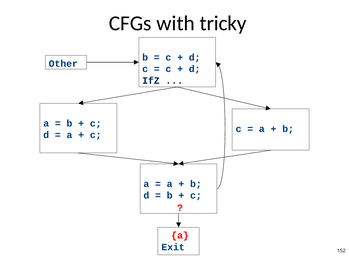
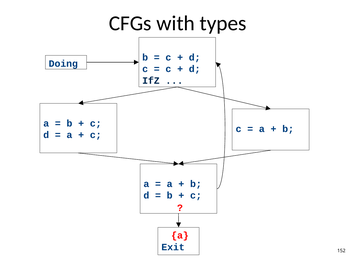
tricky: tricky -> types
Other: Other -> Doing
